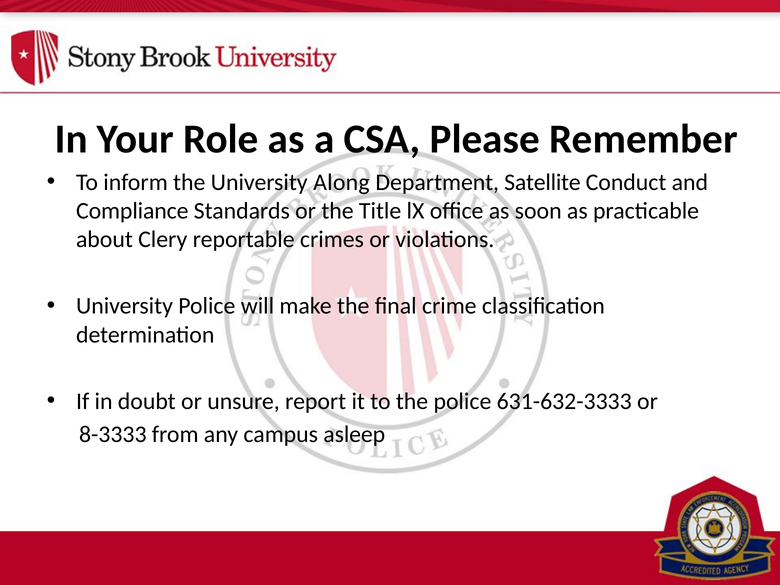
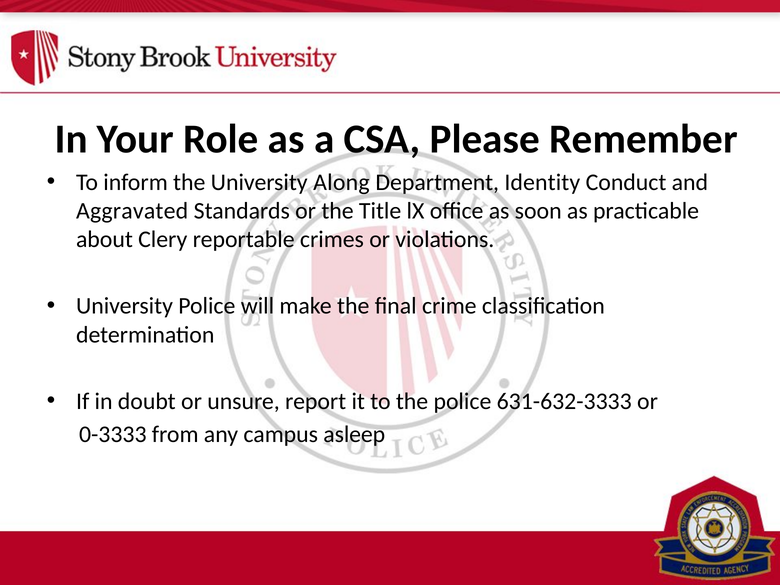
Satellite: Satellite -> Identity
Compliance: Compliance -> Aggravated
8-3333: 8-3333 -> 0-3333
